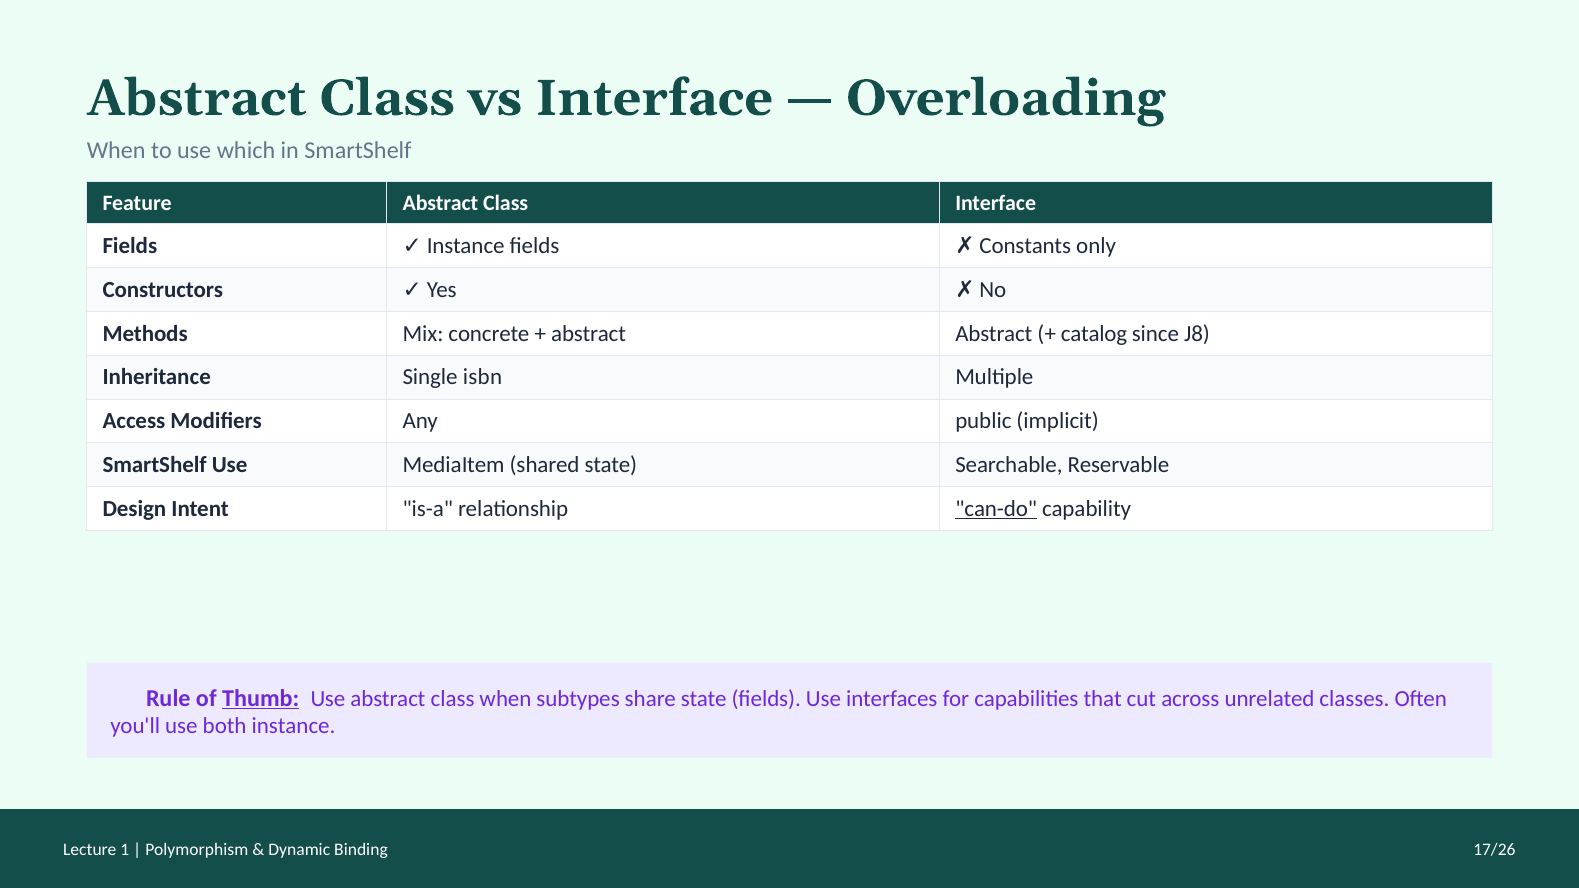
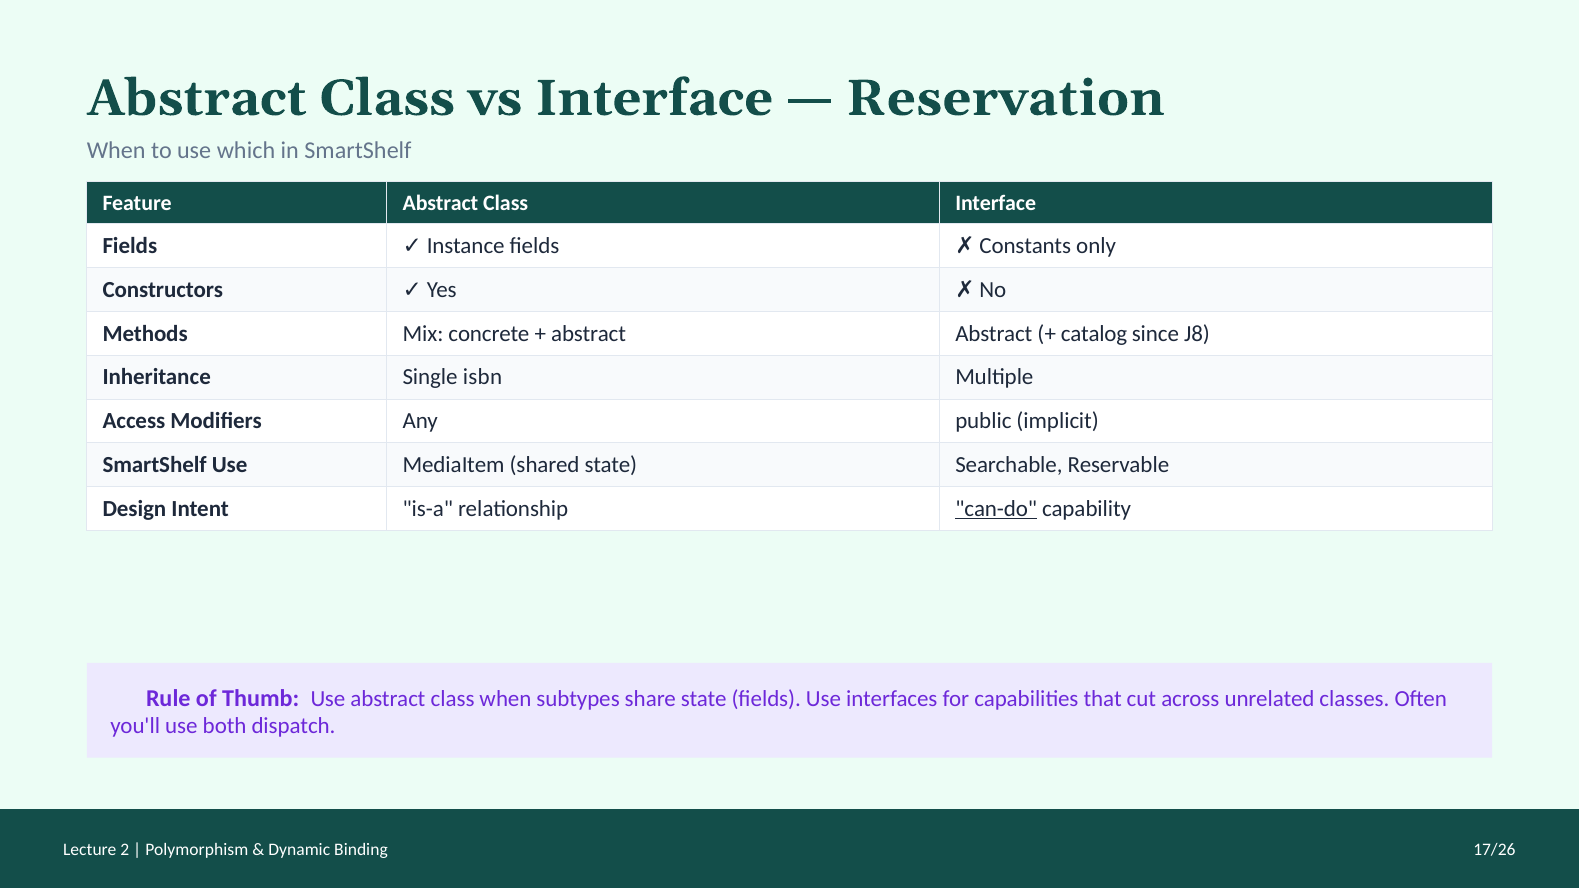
Overloading: Overloading -> Reservation
Thumb underline: present -> none
instance: instance -> dispatch
1: 1 -> 2
